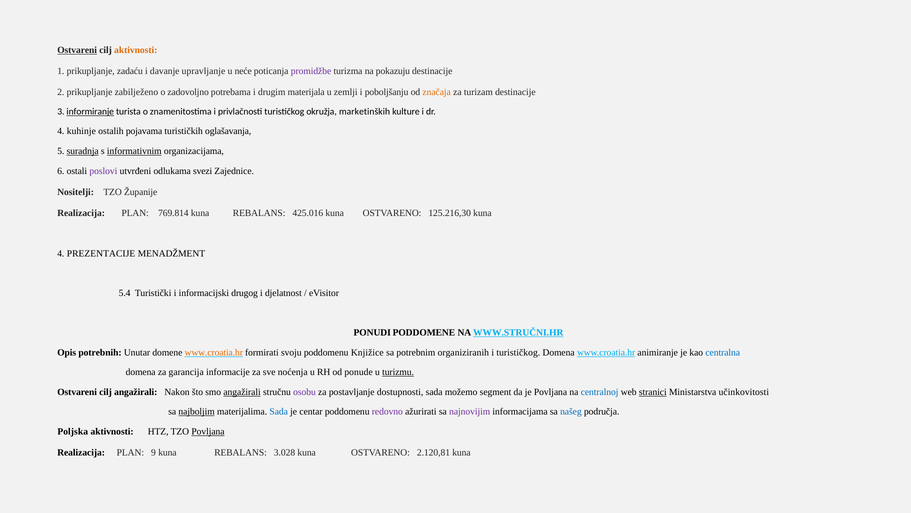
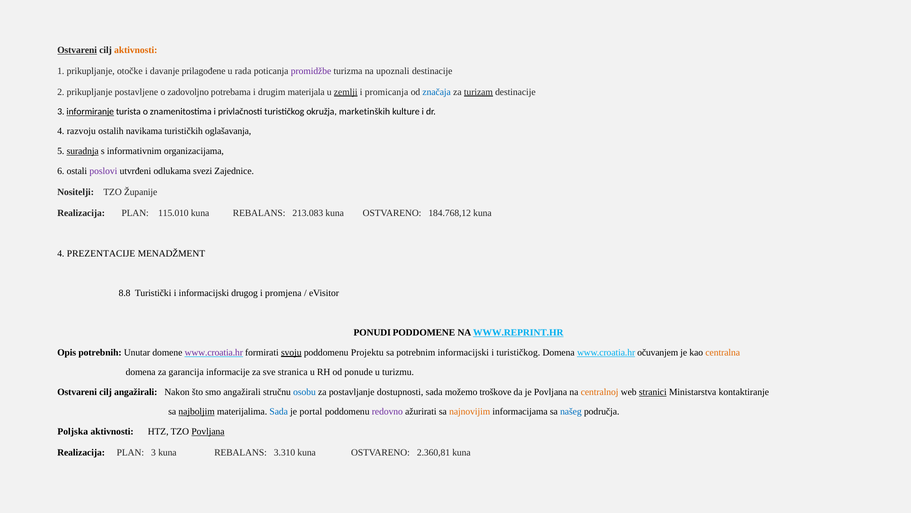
zadaću: zadaću -> otočke
upravljanje: upravljanje -> prilagođene
neće: neće -> rada
pokazuju: pokazuju -> upoznali
zabilježeno: zabilježeno -> postavljene
zemlji underline: none -> present
poboljšanju: poboljšanju -> promicanja
značaja colour: orange -> blue
turizam underline: none -> present
kuhinje: kuhinje -> razvoju
pojavama: pojavama -> navikama
informativnim underline: present -> none
769.814: 769.814 -> 115.010
425.016: 425.016 -> 213.083
125.216,30: 125.216,30 -> 184.768,12
5.4: 5.4 -> 8.8
djelatnost: djelatnost -> promjena
WWW.STRUČNI.HR: WWW.STRUČNI.HR -> WWW.REPRINT.HR
www.croatia.hr at (214, 352) colour: orange -> purple
svoju underline: none -> present
Knjižice: Knjižice -> Projektu
potrebnim organiziranih: organiziranih -> informacijski
animiranje: animiranje -> očuvanjem
centralna colour: blue -> orange
noćenja: noćenja -> stranica
turizmu underline: present -> none
angažirali at (242, 392) underline: present -> none
osobu colour: purple -> blue
segment: segment -> troškove
centralnoj colour: blue -> orange
učinkovitosti: učinkovitosti -> kontaktiranje
centar: centar -> portal
najnovijim colour: purple -> orange
PLAN 9: 9 -> 3
3.028: 3.028 -> 3.310
2.120,81: 2.120,81 -> 2.360,81
